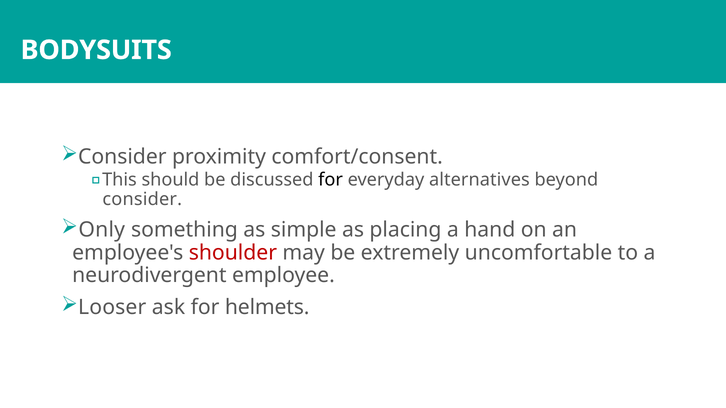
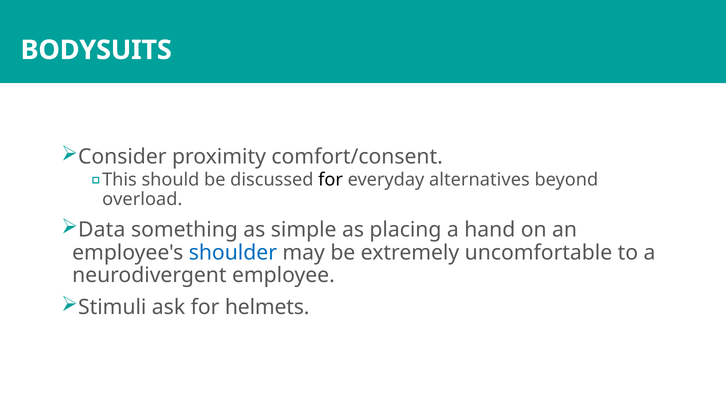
consider at (142, 200): consider -> overload
Only: Only -> Data
shoulder colour: red -> blue
Looser: Looser -> Stimuli
